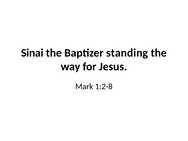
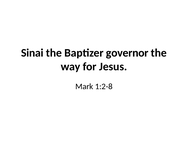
standing: standing -> governor
